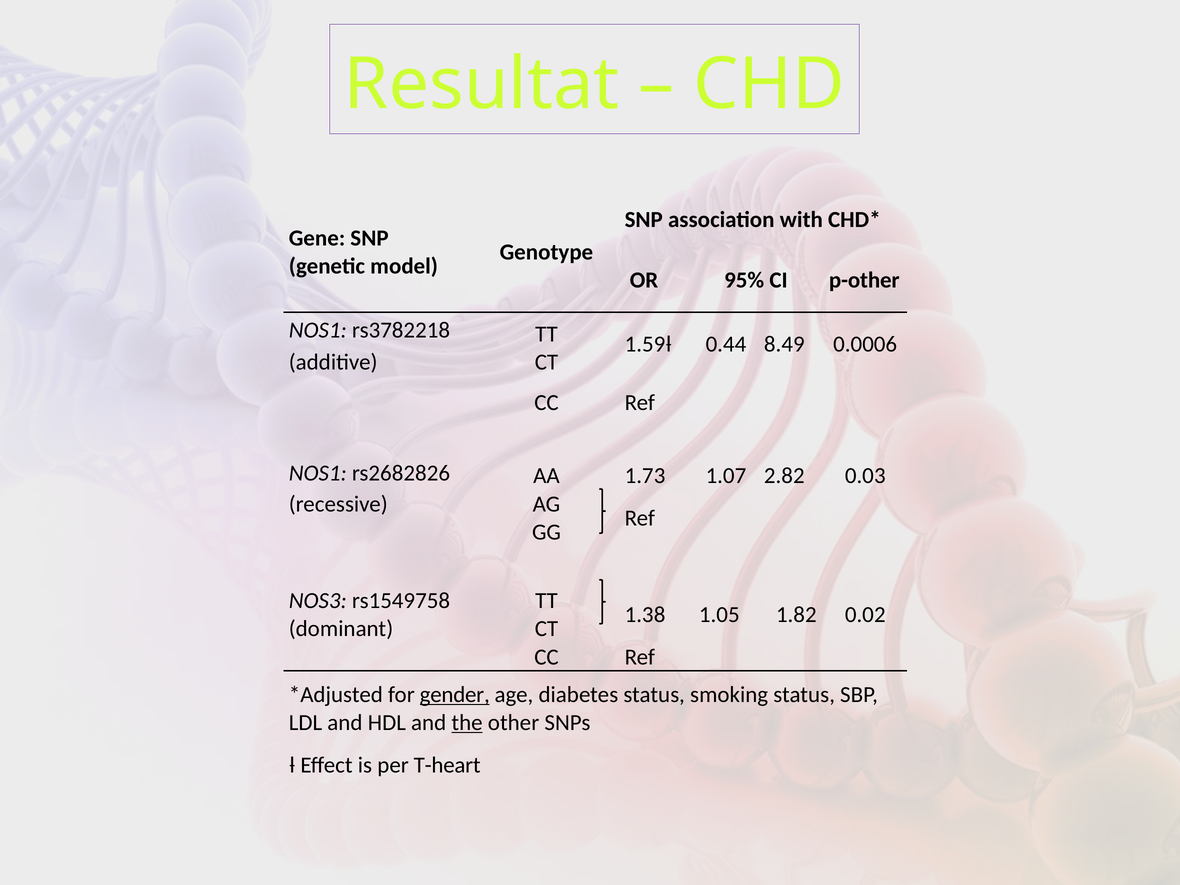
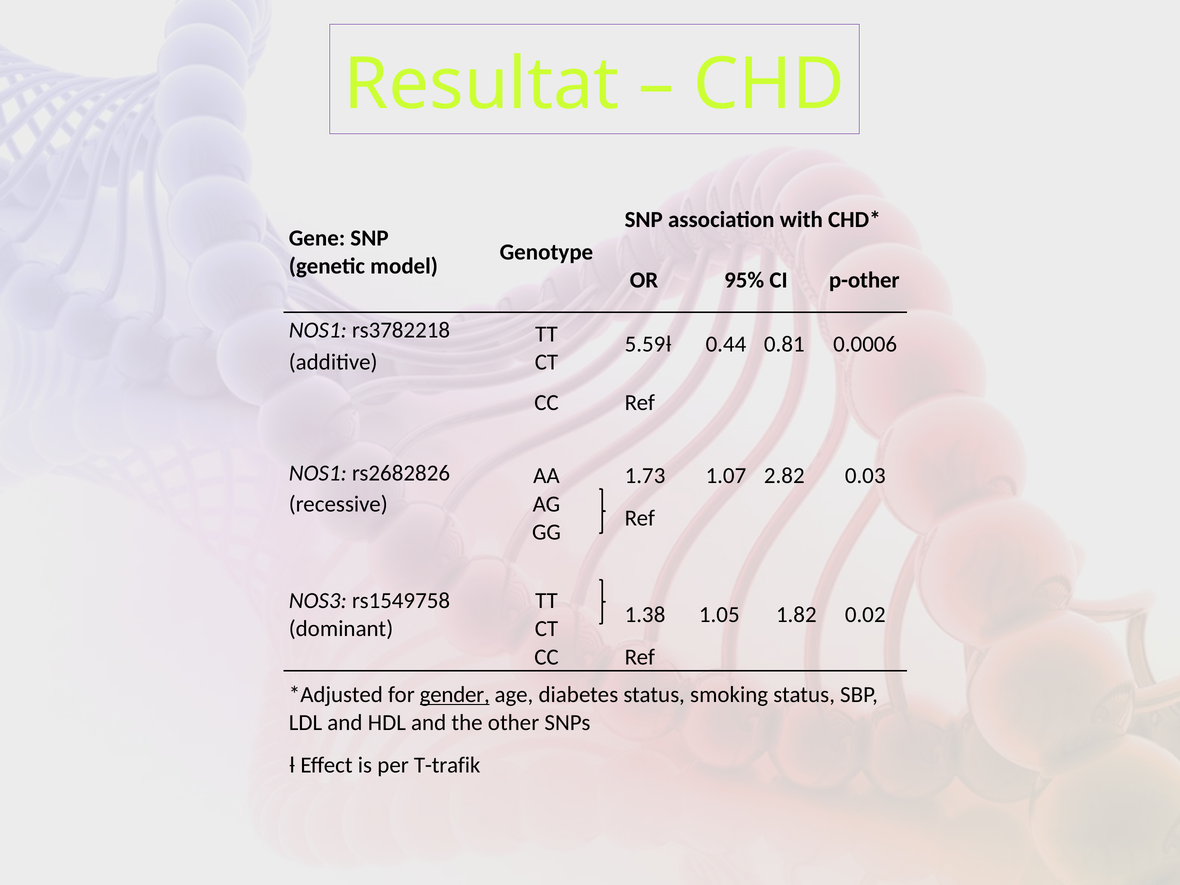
1.59ƚ: 1.59ƚ -> 5.59ƚ
8.49: 8.49 -> 0.81
the underline: present -> none
T-heart: T-heart -> T-trafik
